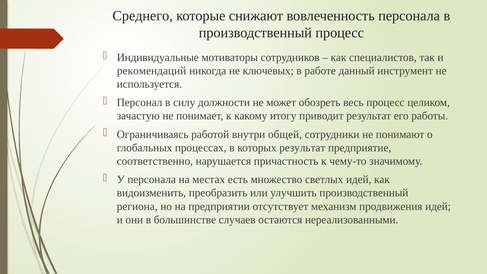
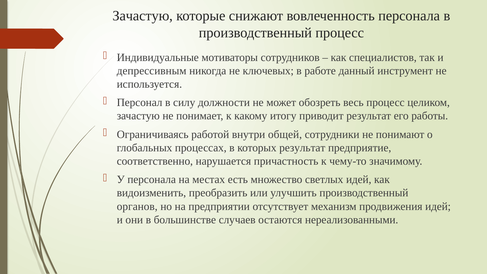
Среднего at (143, 16): Среднего -> Зачастую
рекомендаций: рекомендаций -> депрессивным
региона: региона -> органов
